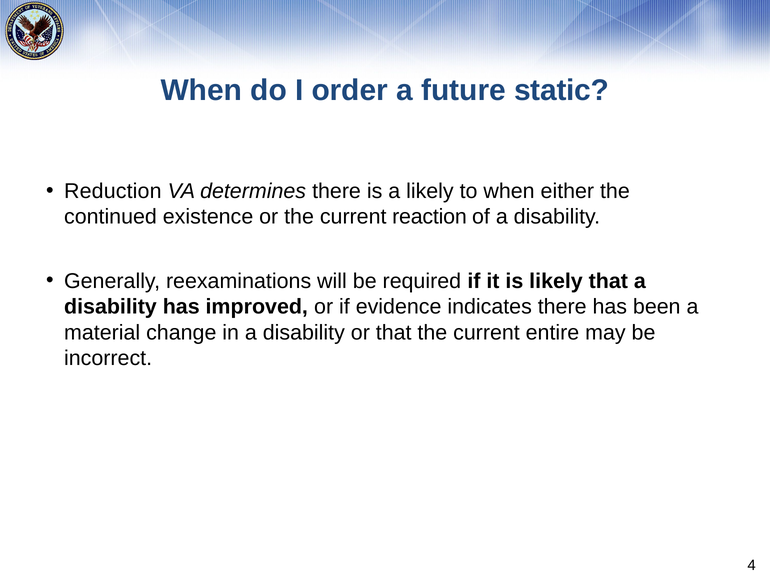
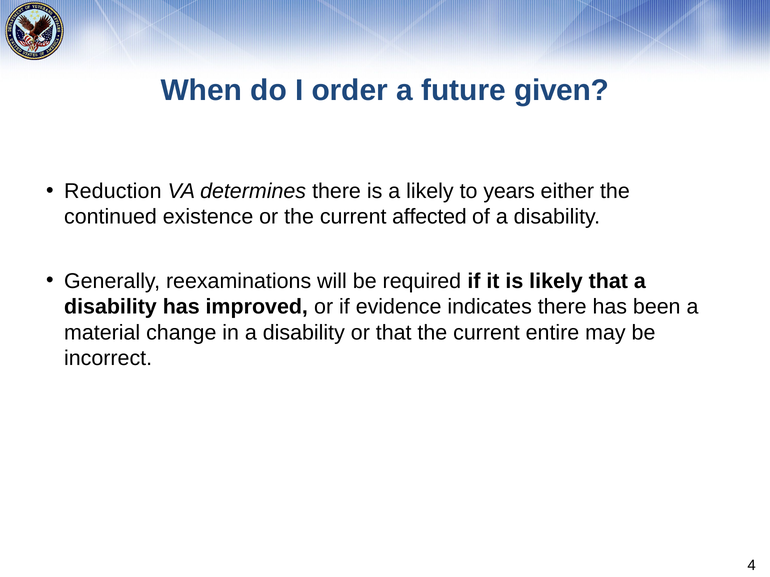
static: static -> given
to when: when -> years
reaction: reaction -> affected
